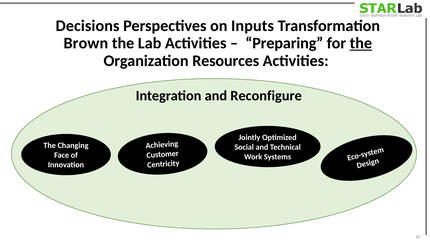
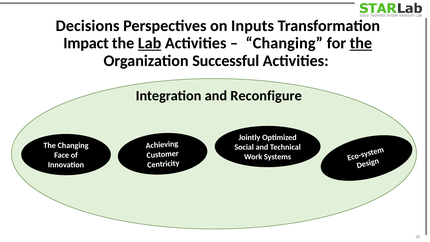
Brown: Brown -> Impact
Lab underline: none -> present
Preparing at (284, 43): Preparing -> Changing
Resources: Resources -> Successful
